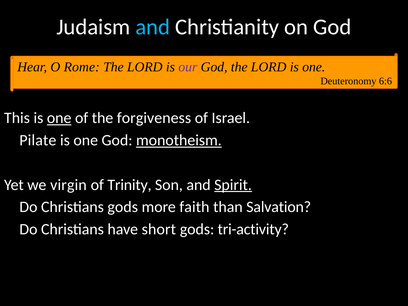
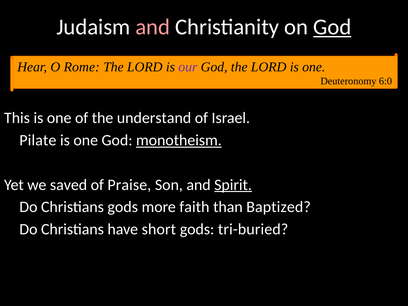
and at (153, 27) colour: light blue -> pink
God at (332, 27) underline: none -> present
6:6: 6:6 -> 6:0
one at (59, 118) underline: present -> none
forgiveness: forgiveness -> understand
virgin: virgin -> saved
Trinity: Trinity -> Praise
Salvation: Salvation -> Baptized
tri-activity: tri-activity -> tri-buried
